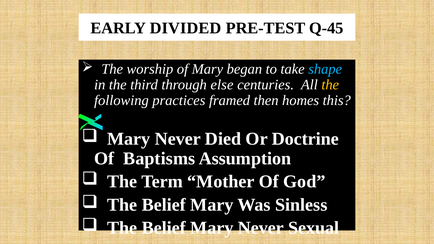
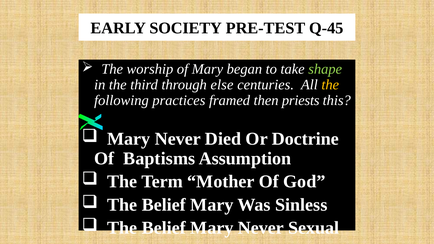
DIVIDED: DIVIDED -> SOCIETY
shape colour: light blue -> light green
homes: homes -> priests
